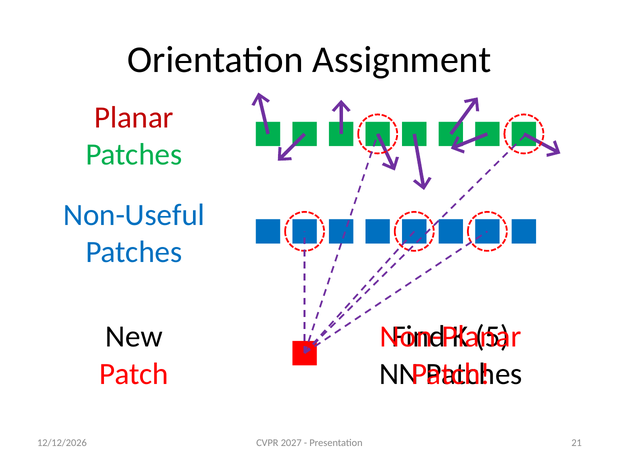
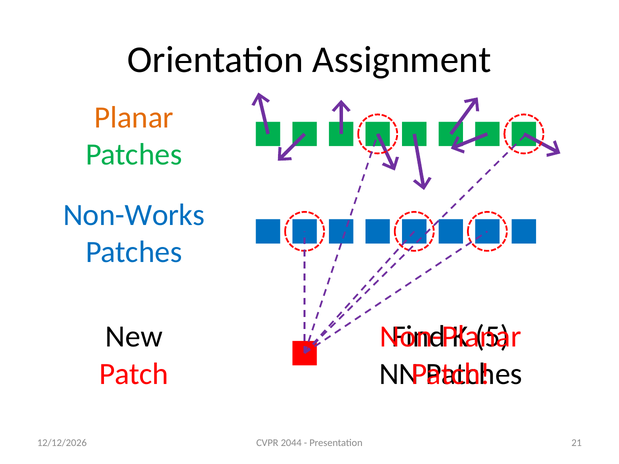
Planar colour: red -> orange
Non-Useful: Non-Useful -> Non-Works
2027: 2027 -> 2044
